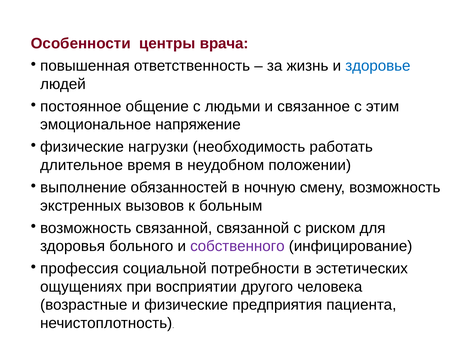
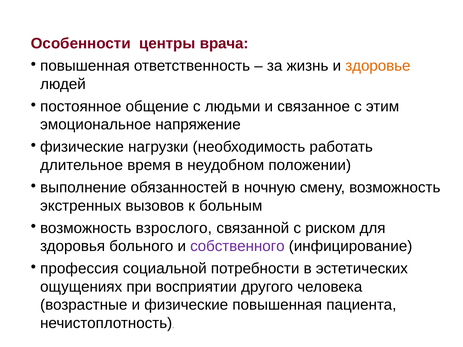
здоровье colour: blue -> orange
возможность связанной: связанной -> взрослого
физические предприятия: предприятия -> повышенная
